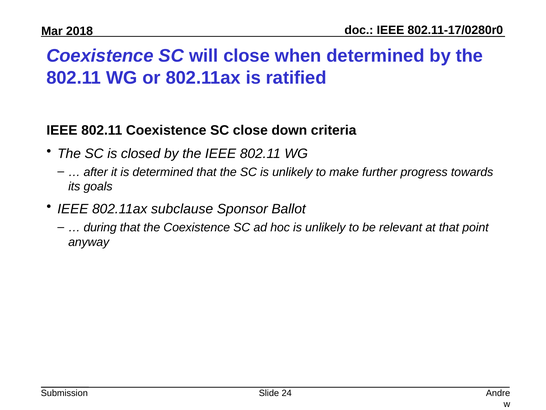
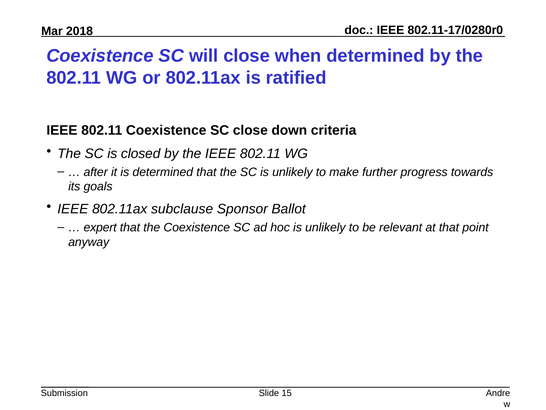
during: during -> expert
24: 24 -> 15
